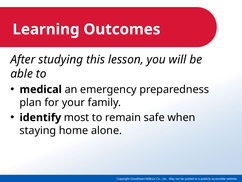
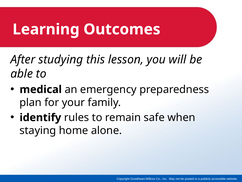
most: most -> rules
